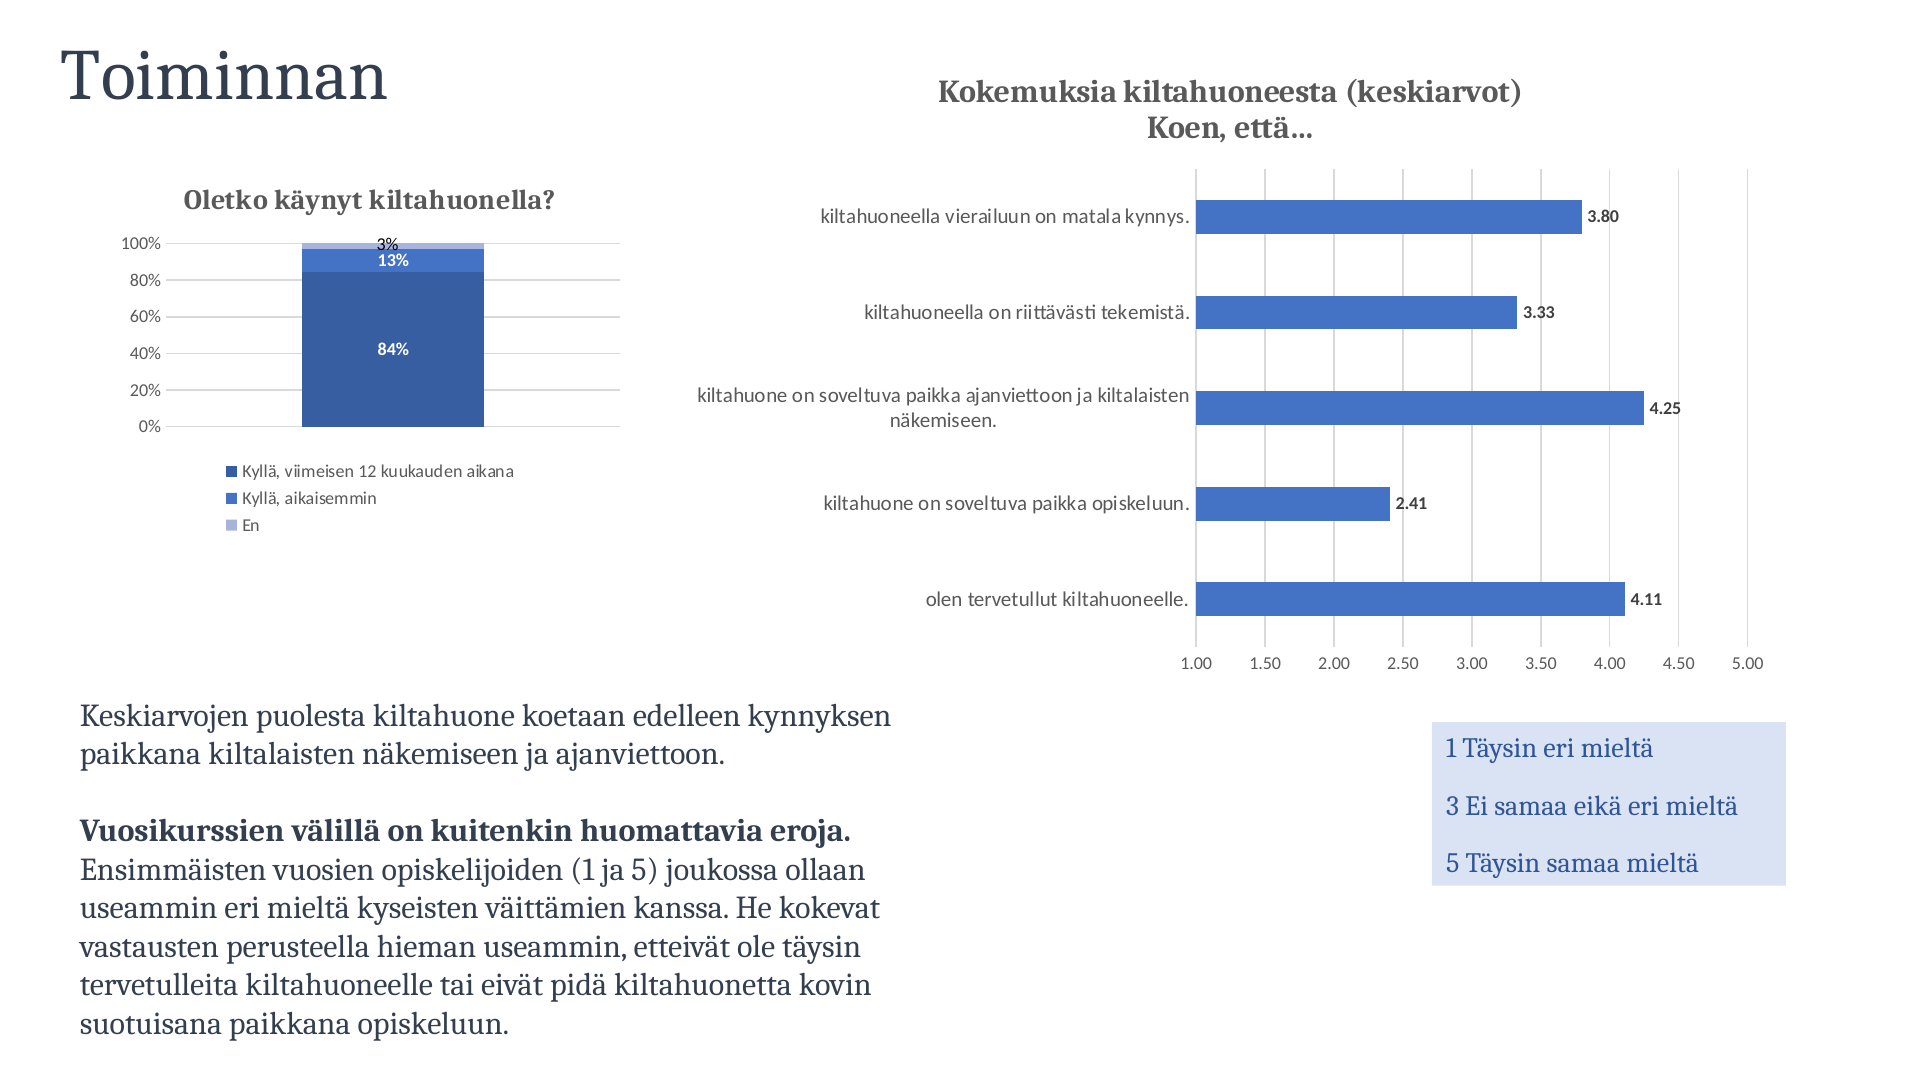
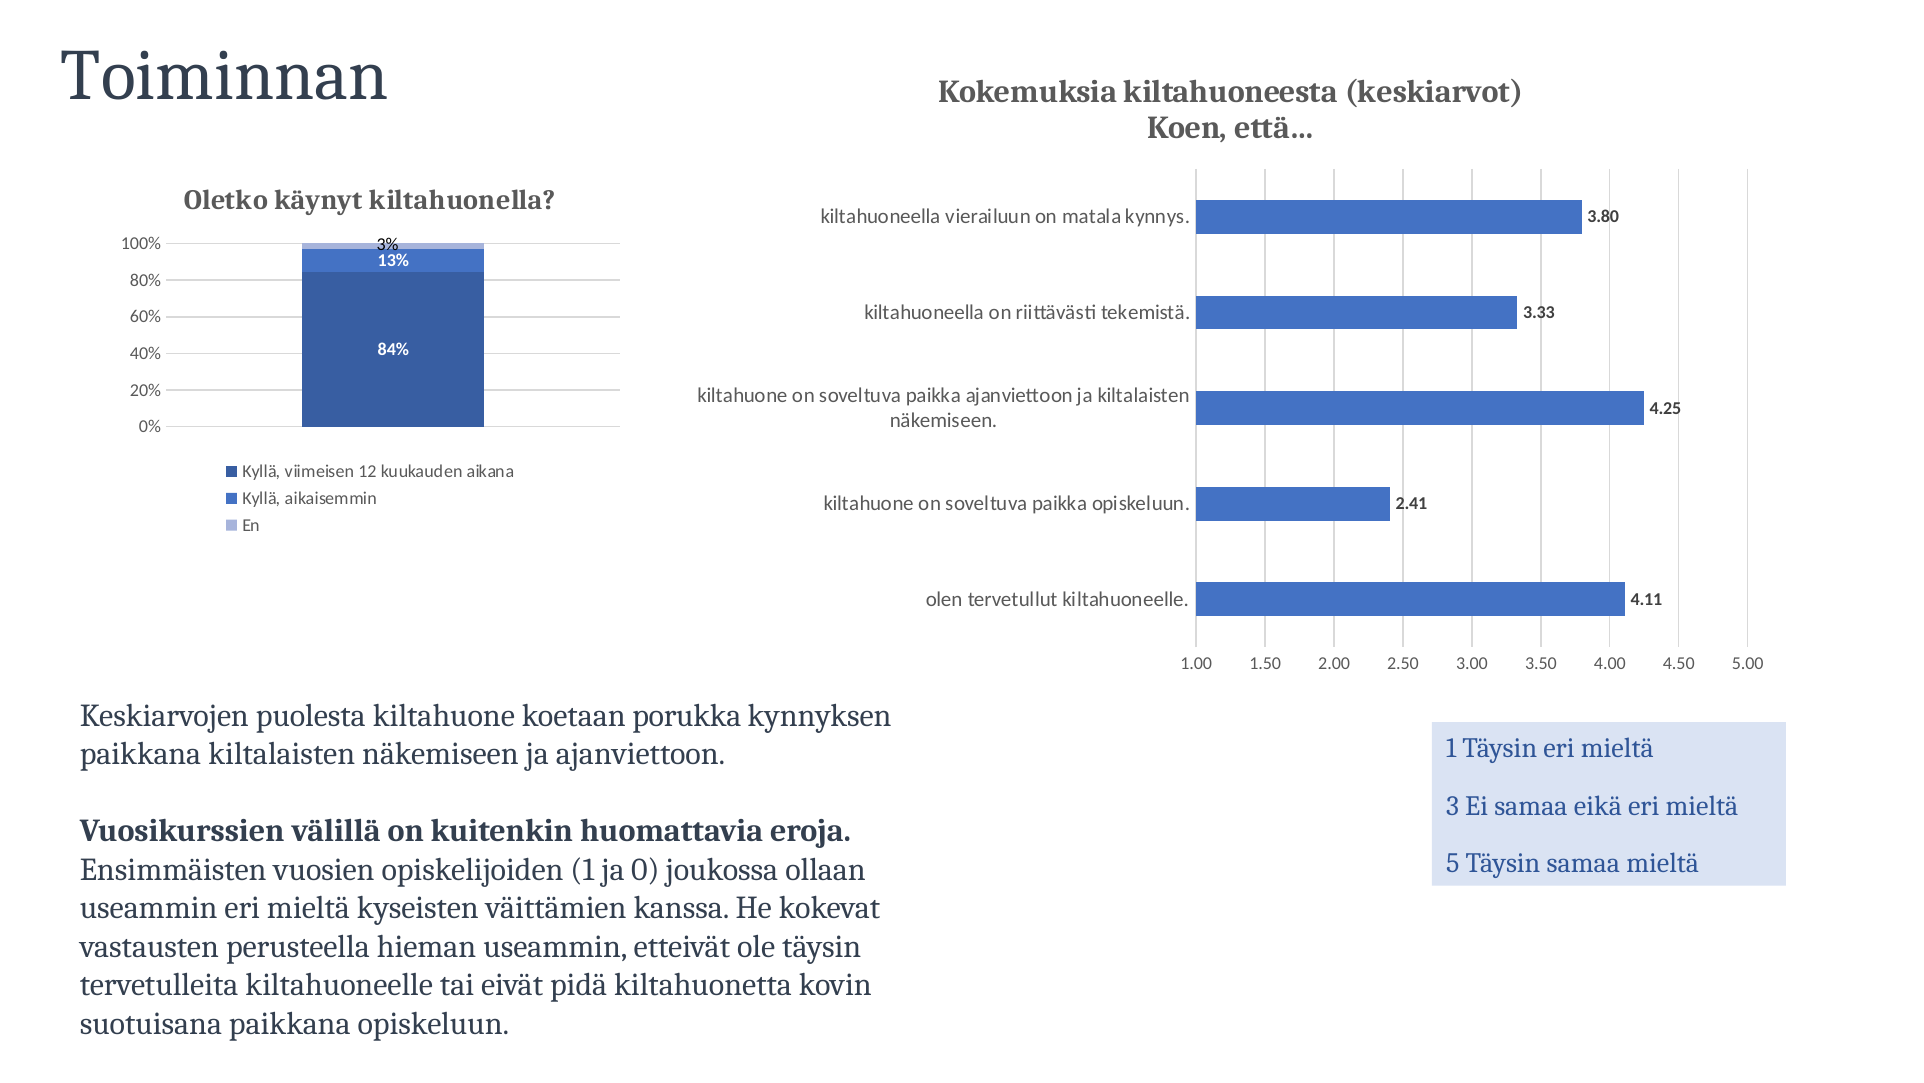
edelleen: edelleen -> porukka
ja 5: 5 -> 0
